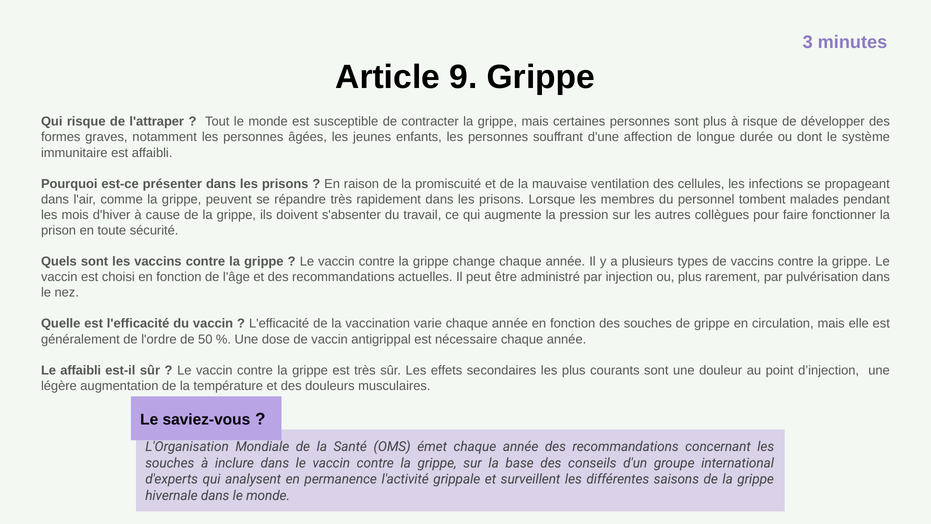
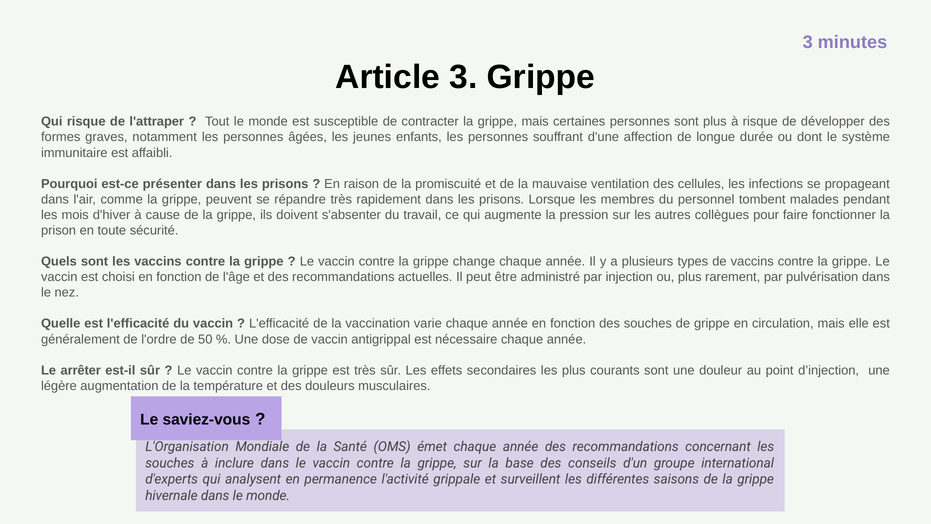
Article 9: 9 -> 3
Le affaibli: affaibli -> arrêter
